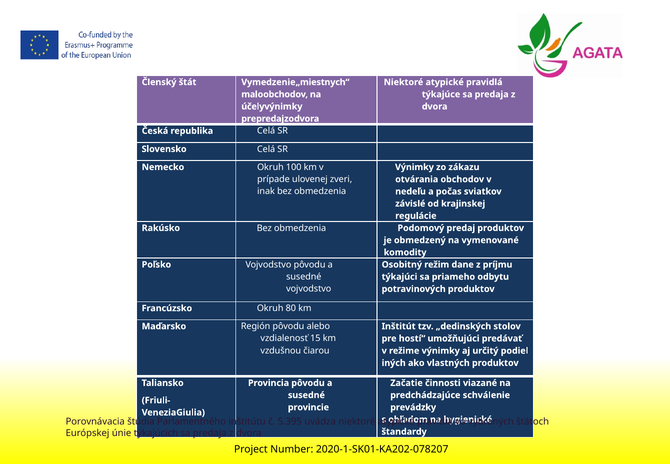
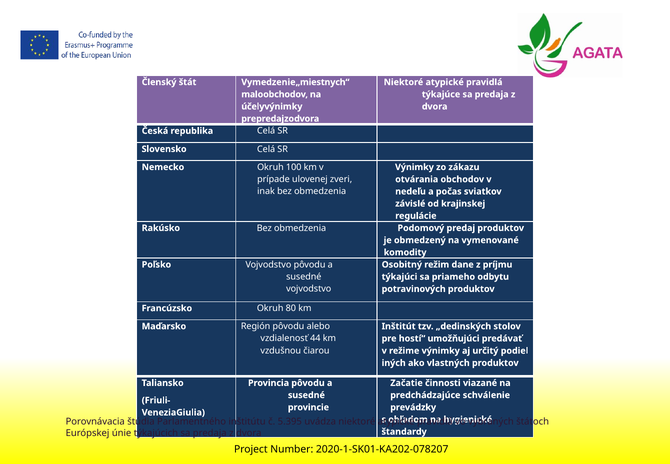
15: 15 -> 44
